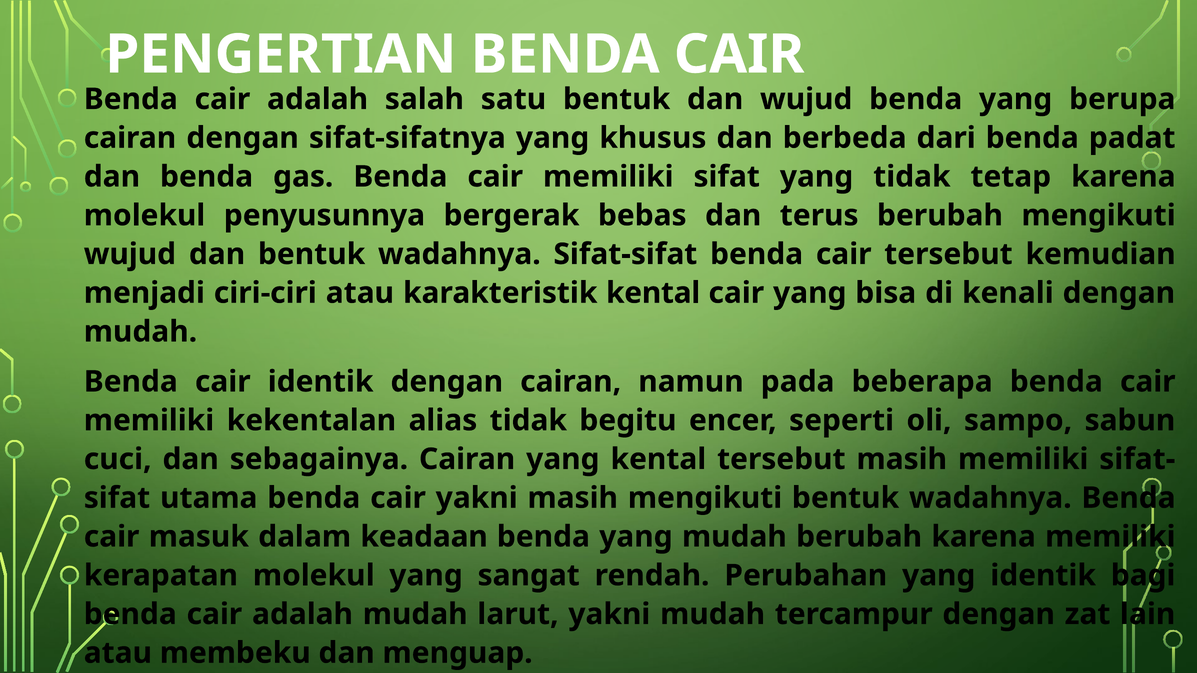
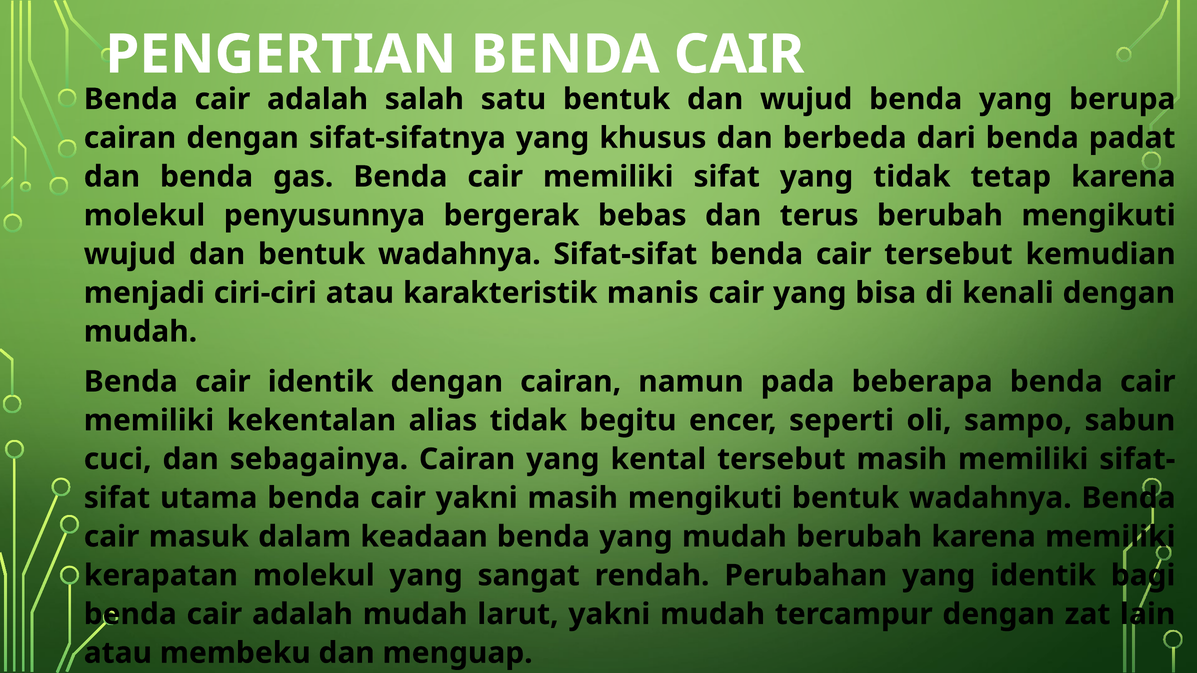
karakteristik kental: kental -> manis
